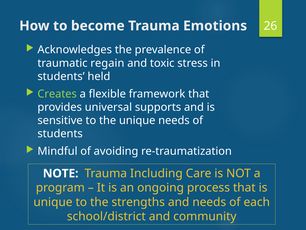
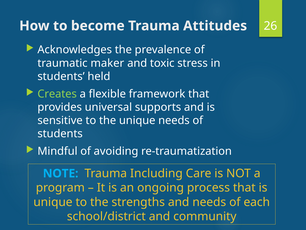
Emotions: Emotions -> Attitudes
regain: regain -> maker
NOTE colour: white -> light blue
